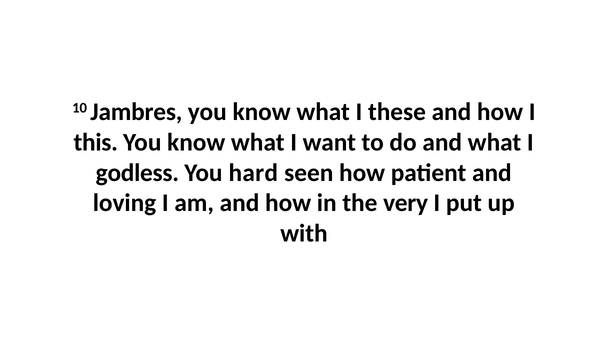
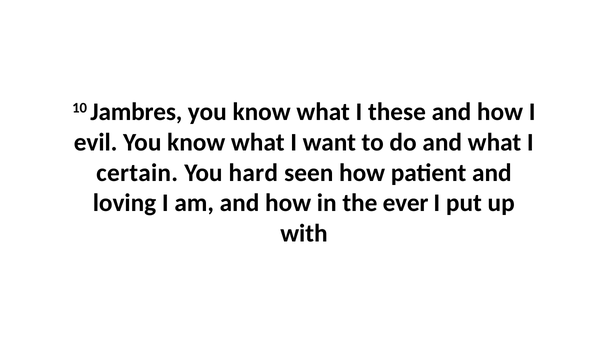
this: this -> evil
godless: godless -> certain
very: very -> ever
